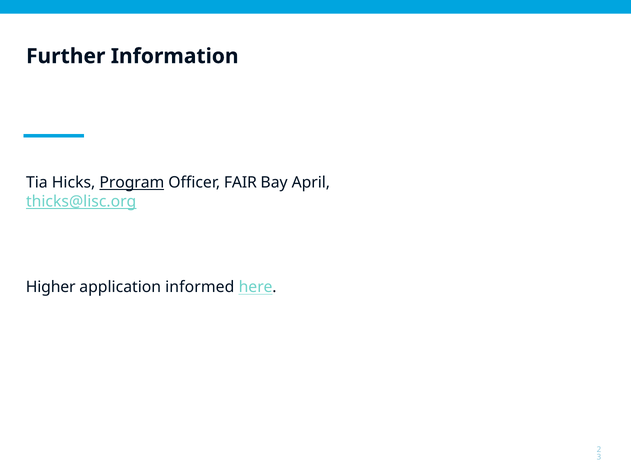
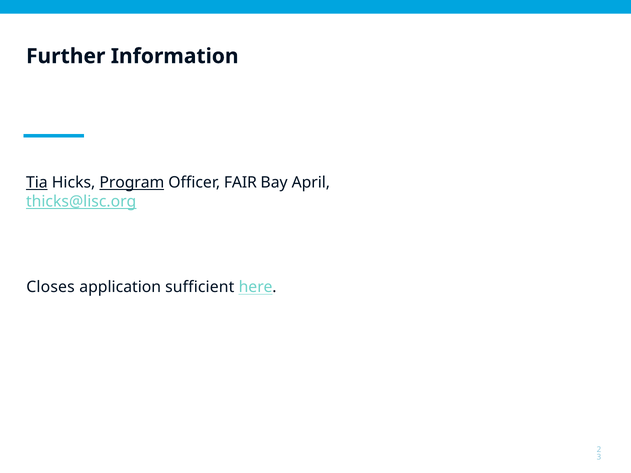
Tia underline: none -> present
Higher: Higher -> Closes
informed: informed -> sufficient
